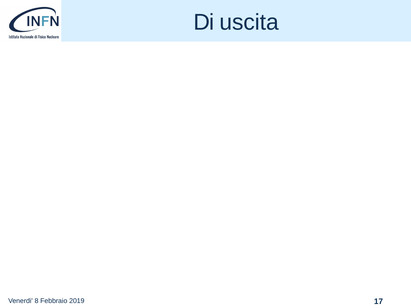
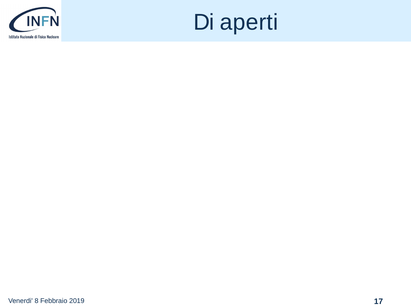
uscita: uscita -> aperti
